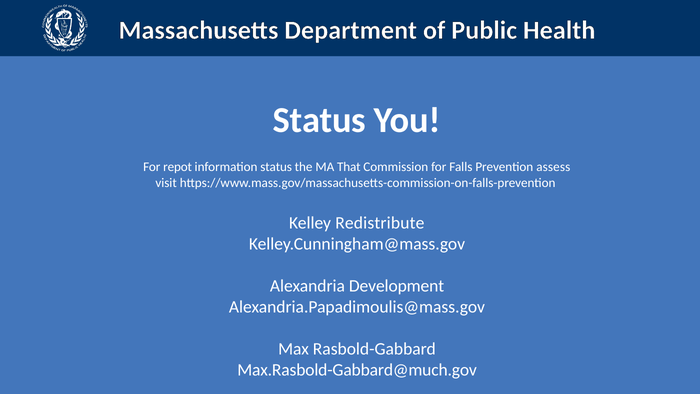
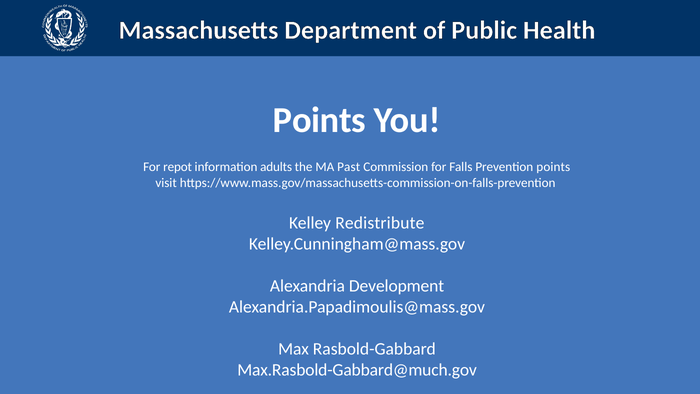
Status at (319, 120): Status -> Points
information status: status -> adults
That: That -> Past
Prevention assess: assess -> points
